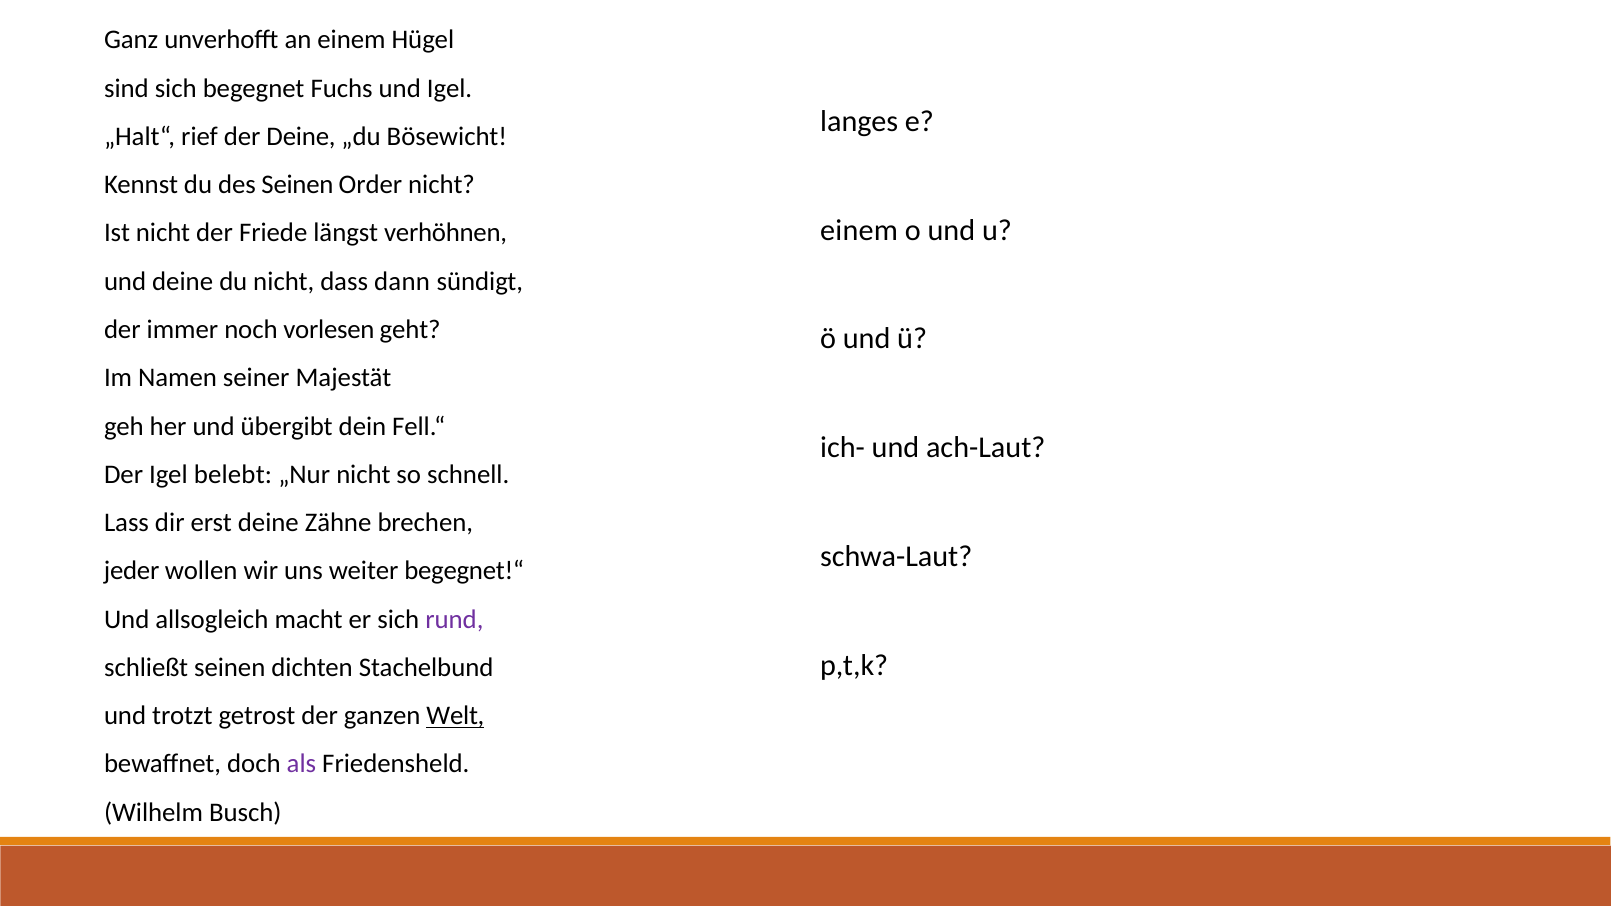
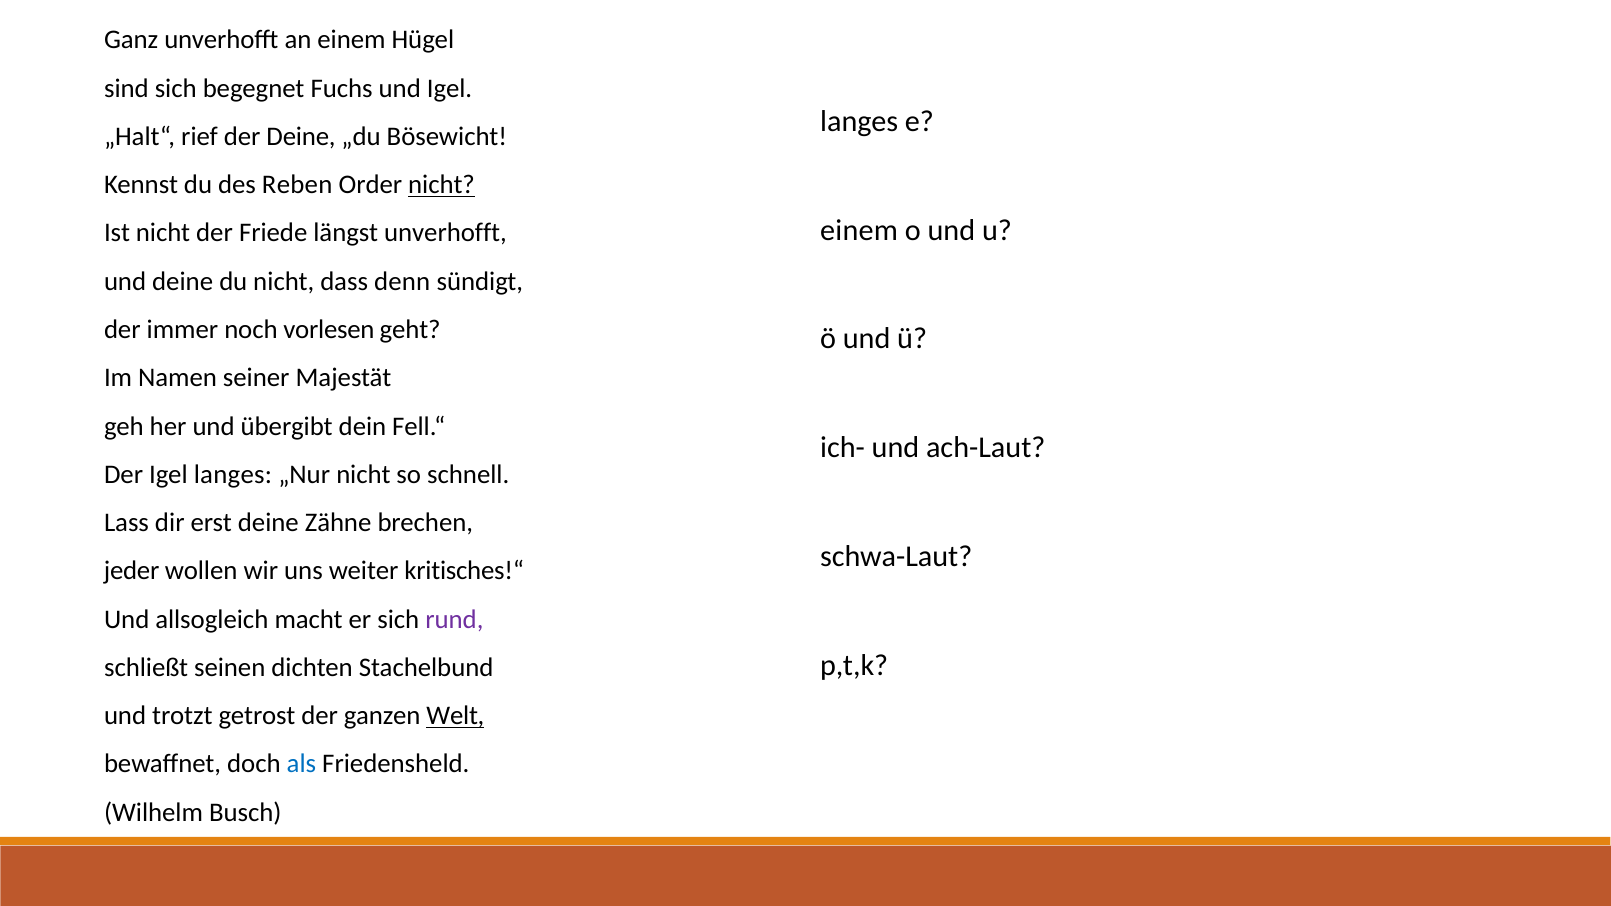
des Seinen: Seinen -> Reben
nicht at (442, 185) underline: none -> present
längst verhöhnen: verhöhnen -> unverhofft
dann: dann -> denn
Igel belebt: belebt -> langes
begegnet!“: begegnet!“ -> kritisches!“
als colour: purple -> blue
